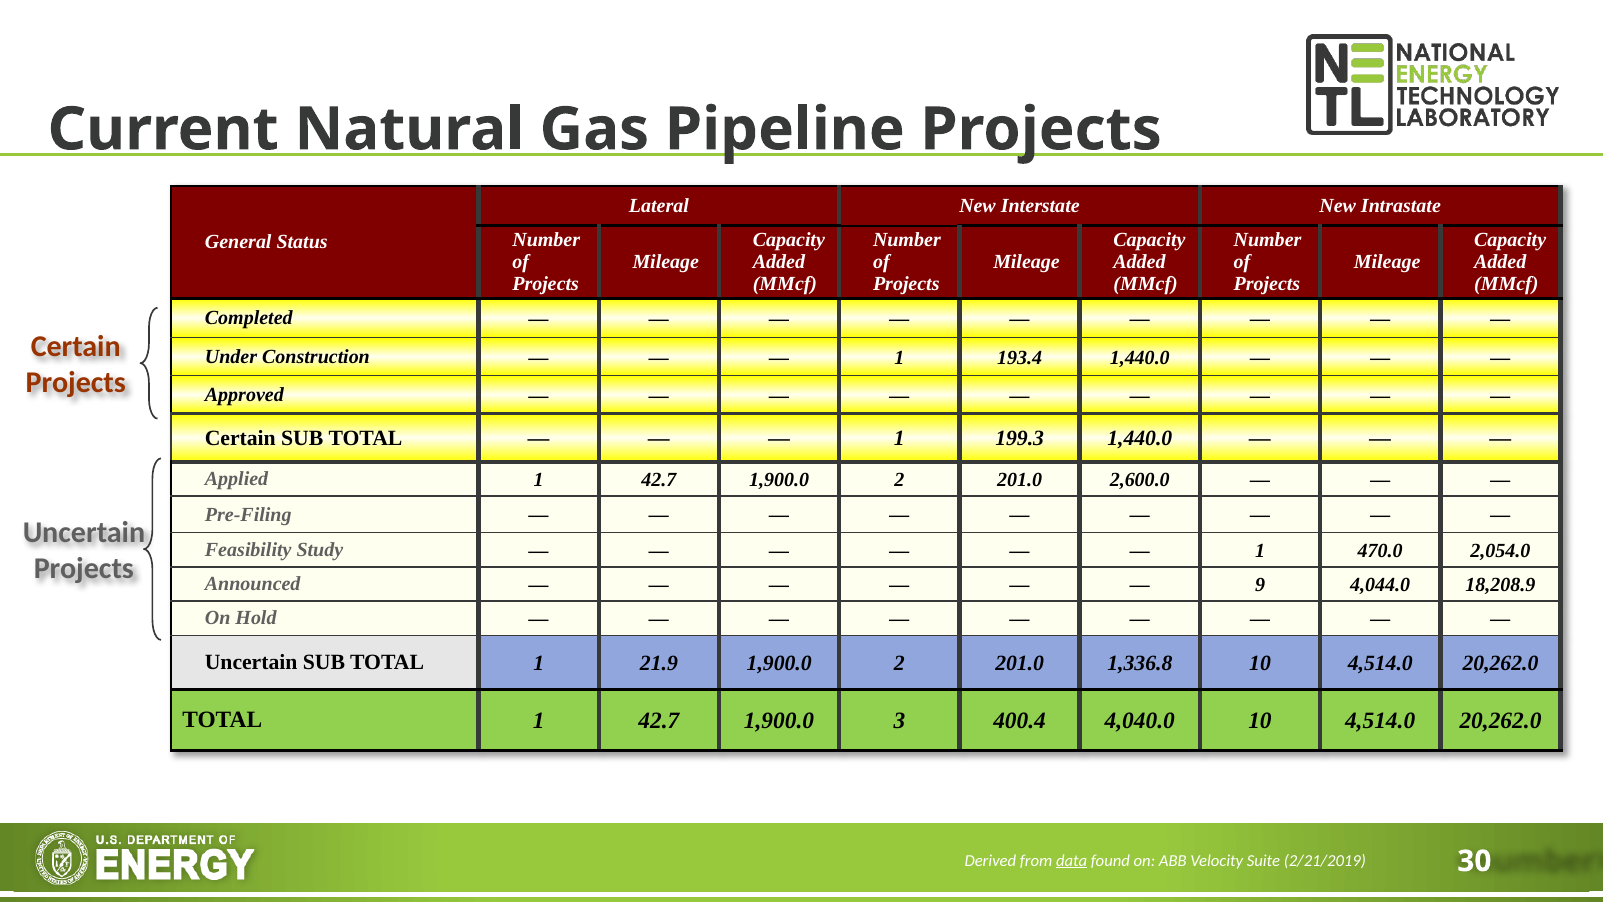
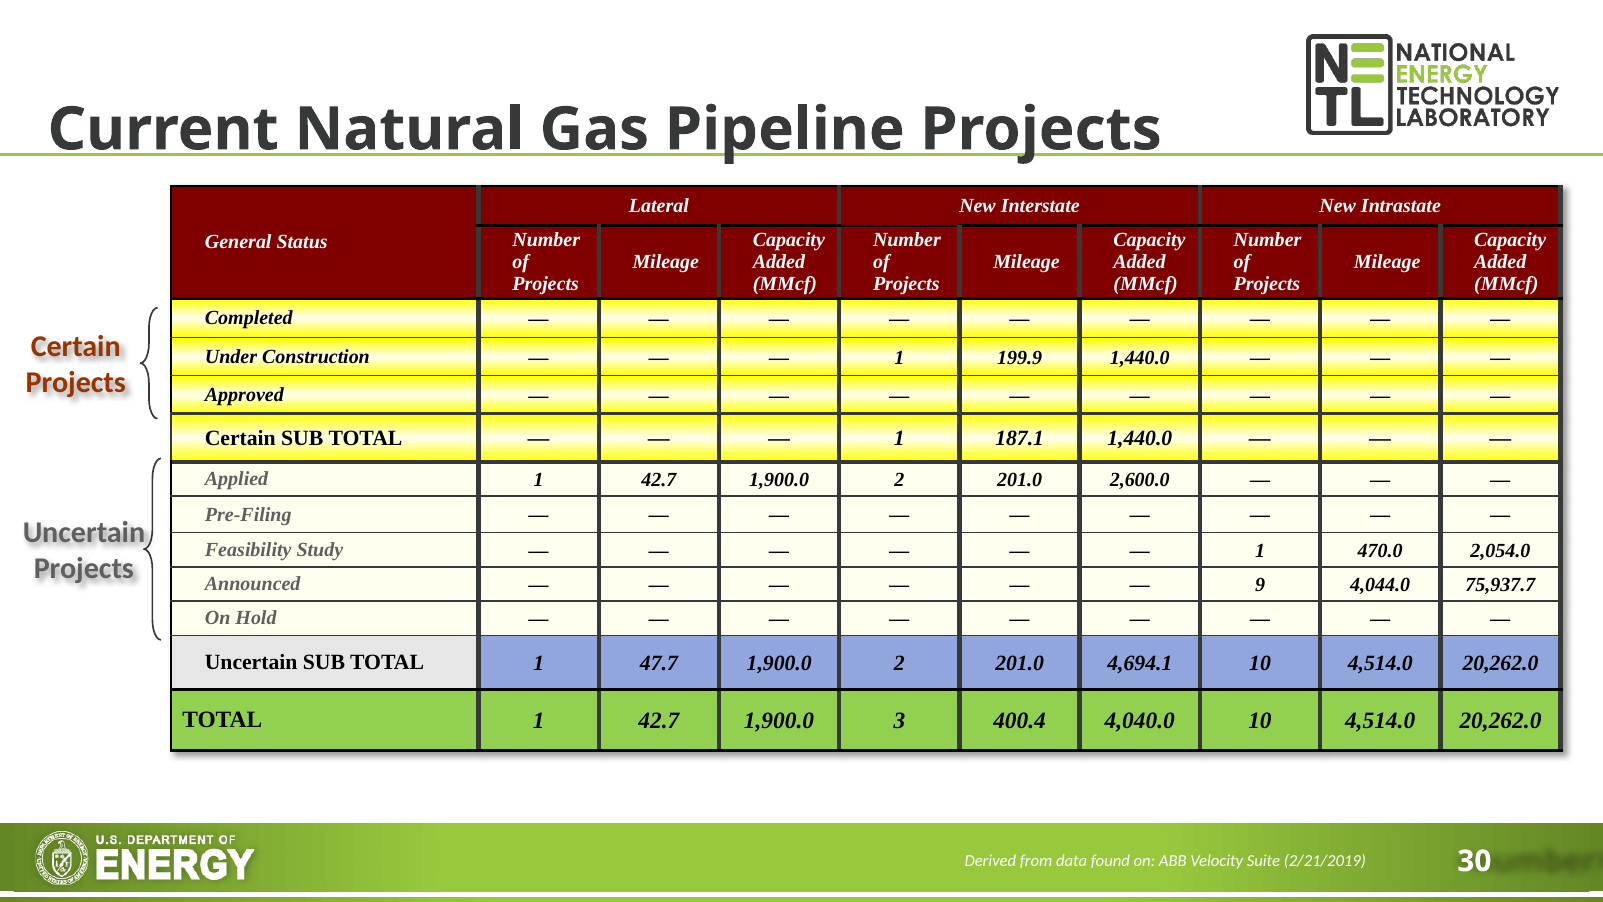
193.4: 193.4 -> 199.9
199.3: 199.3 -> 187.1
18,208.9: 18,208.9 -> 75,937.7
21.9: 21.9 -> 47.7
1,336.8: 1,336.8 -> 4,694.1
data underline: present -> none
